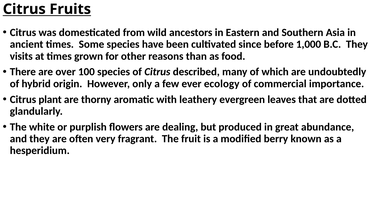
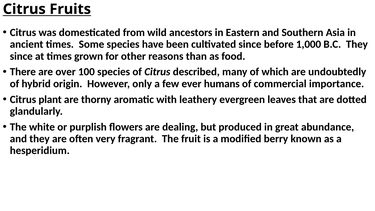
visits at (21, 56): visits -> since
ecology: ecology -> humans
